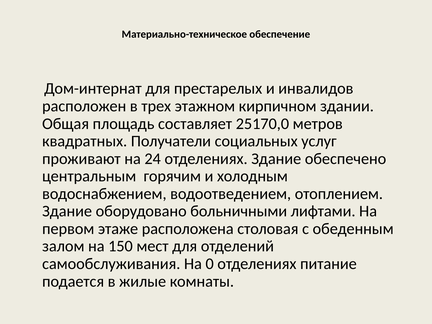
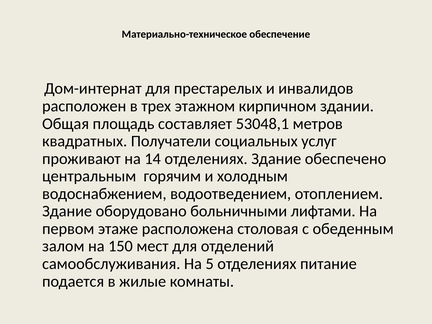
25170,0: 25170,0 -> 53048,1
24: 24 -> 14
0: 0 -> 5
